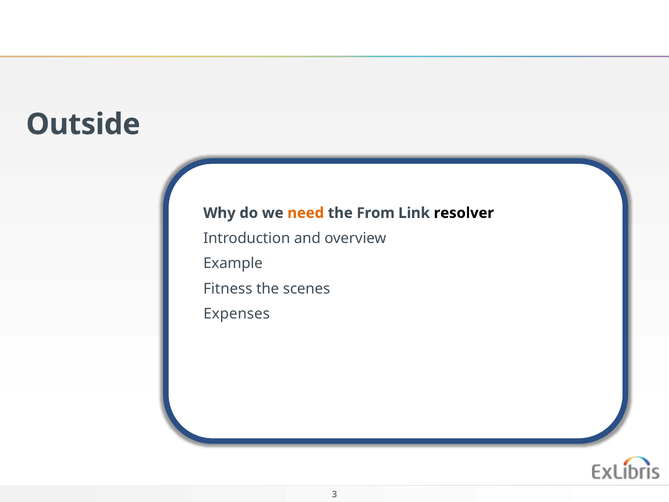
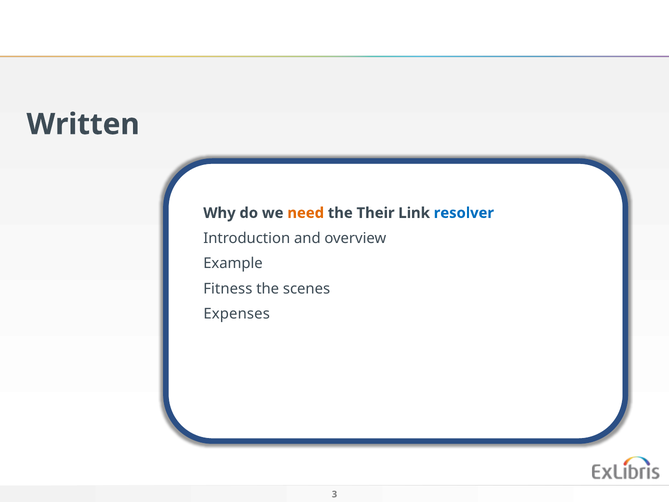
Outside: Outside -> Written
From: From -> Their
resolver colour: black -> blue
